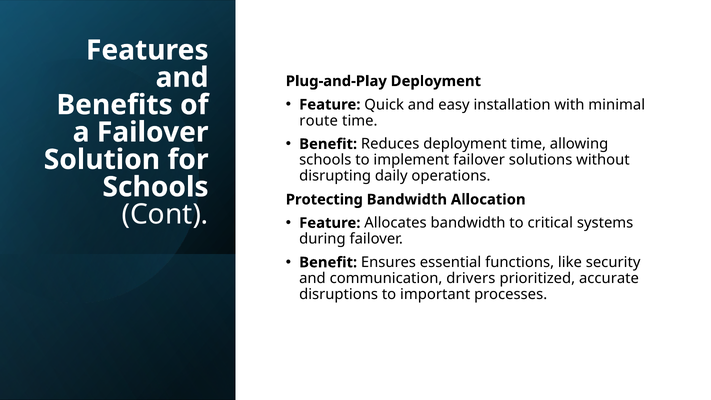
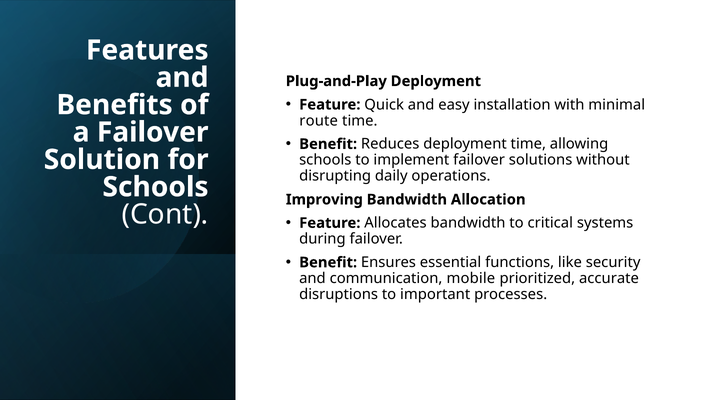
Protecting: Protecting -> Improving
drivers: drivers -> mobile
